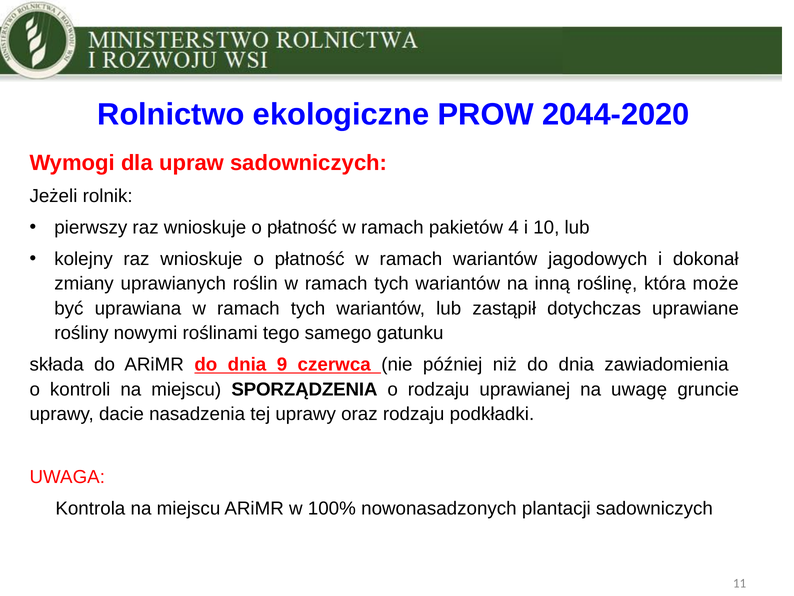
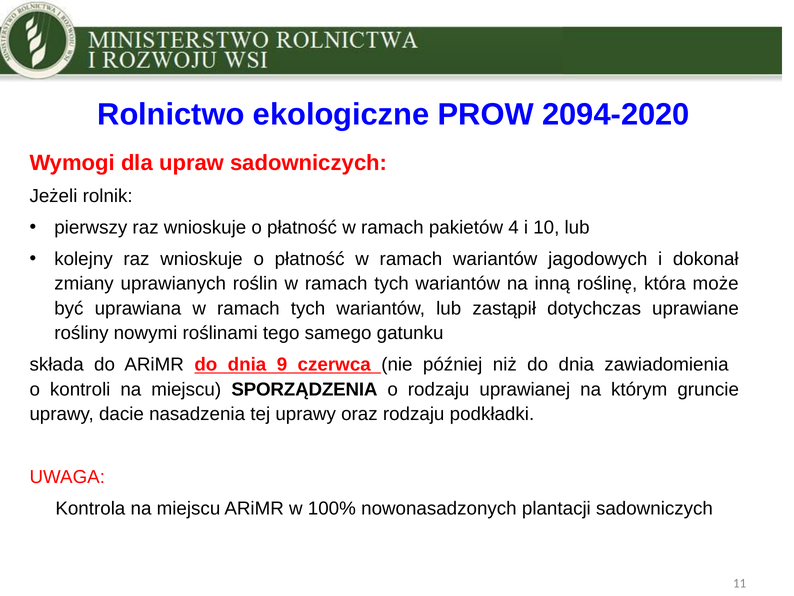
2044-2020: 2044-2020 -> 2094-2020
uwagę: uwagę -> którym
